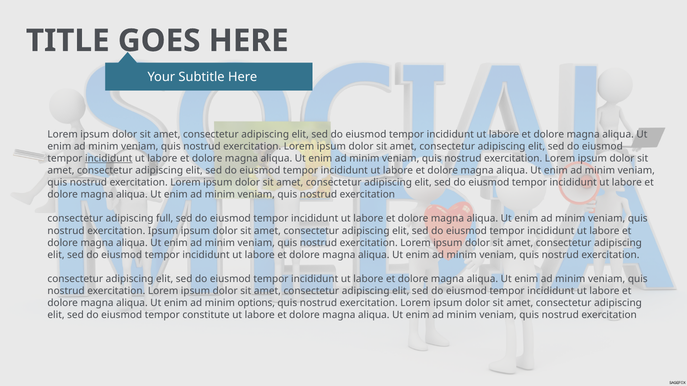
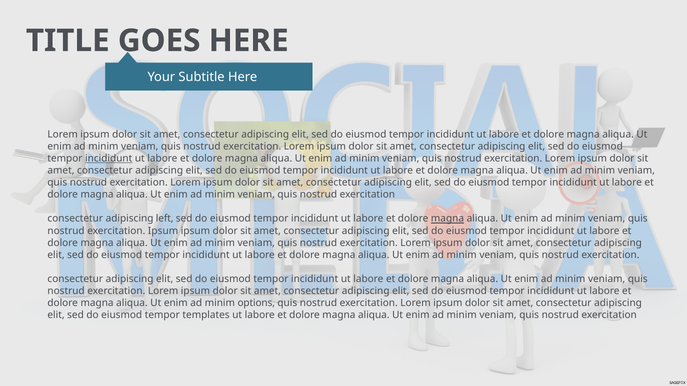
full: full -> left
magna at (447, 219) underline: none -> present
constitute: constitute -> templates
